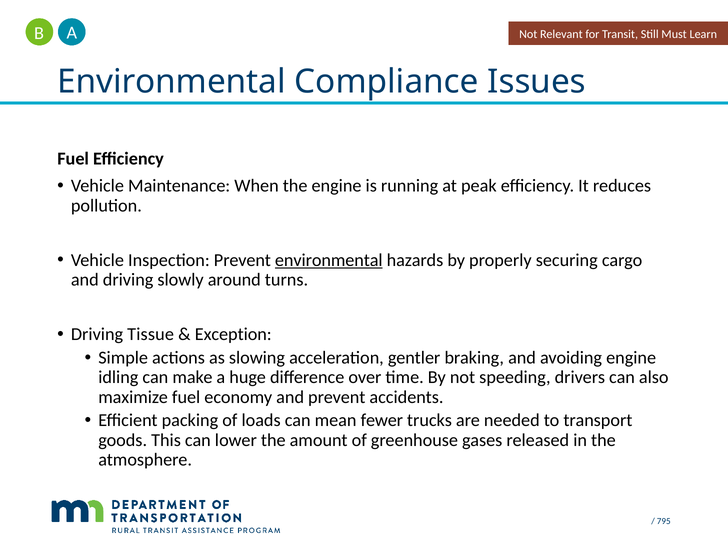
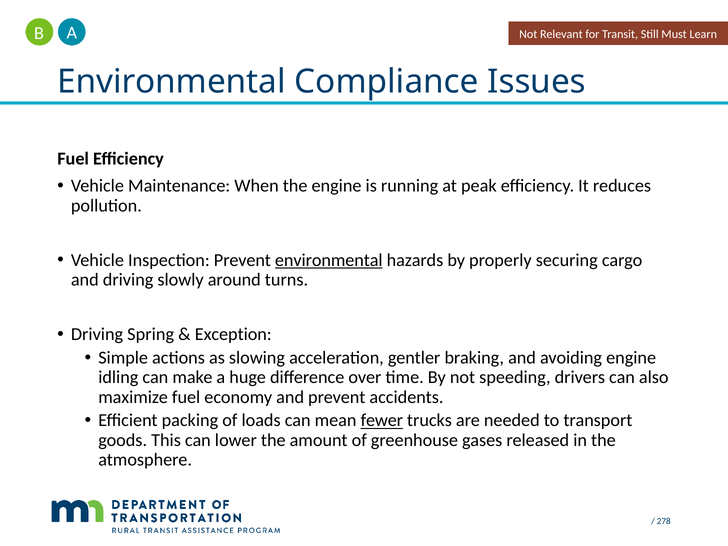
Tissue: Tissue -> Spring
fewer underline: none -> present
795: 795 -> 278
